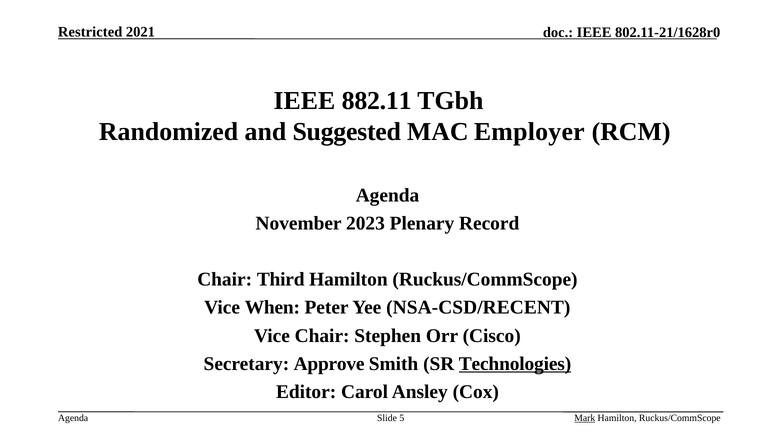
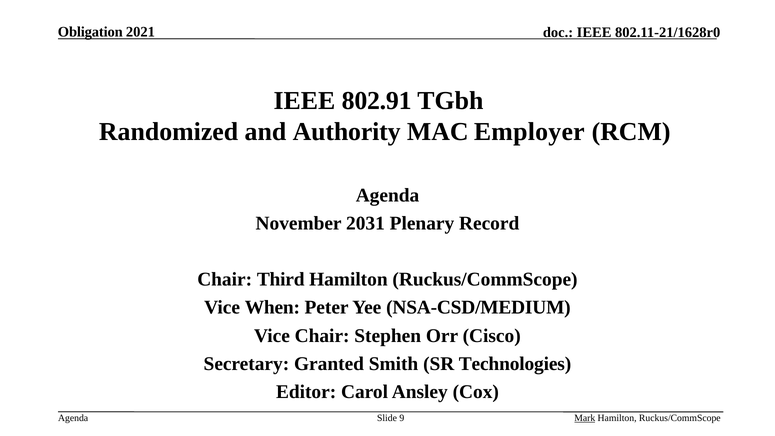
Restricted: Restricted -> Obligation
882.11: 882.11 -> 802.91
Suggested: Suggested -> Authority
2023: 2023 -> 2031
NSA-CSD/RECENT: NSA-CSD/RECENT -> NSA-CSD/MEDIUM
Approve: Approve -> Granted
Technologies underline: present -> none
5: 5 -> 9
